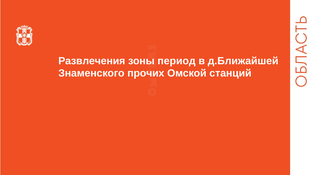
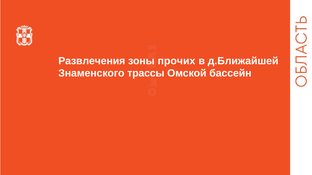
период: период -> прочих
прочих: прочих -> трассы
станций: станций -> бассейн
